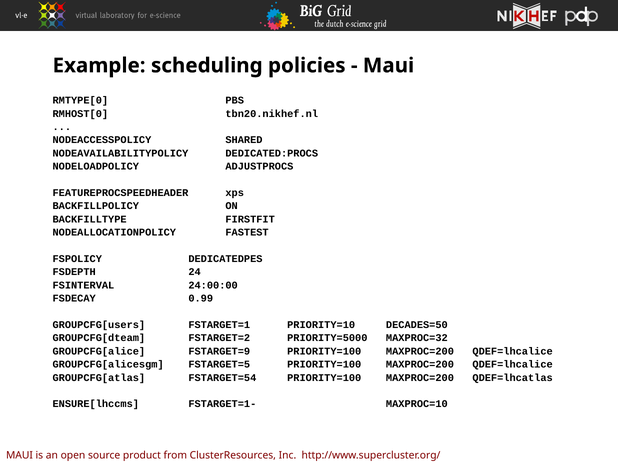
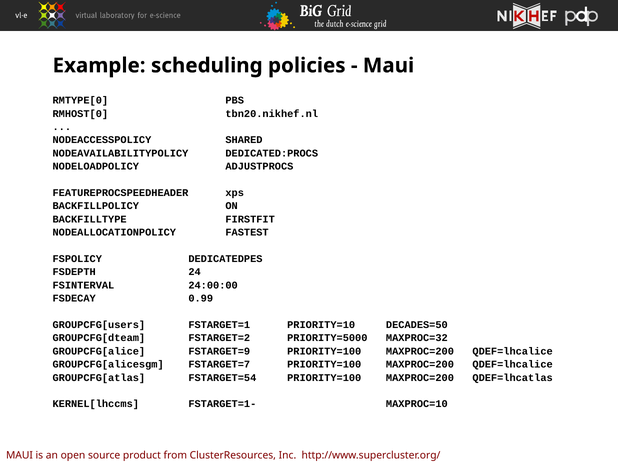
FSTARGET=5: FSTARGET=5 -> FSTARGET=7
ENSURE[lhccms: ENSURE[lhccms -> KERNEL[lhccms
